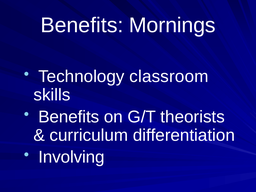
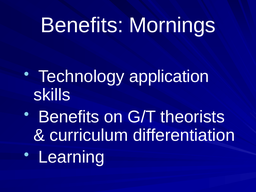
classroom: classroom -> application
Involving: Involving -> Learning
